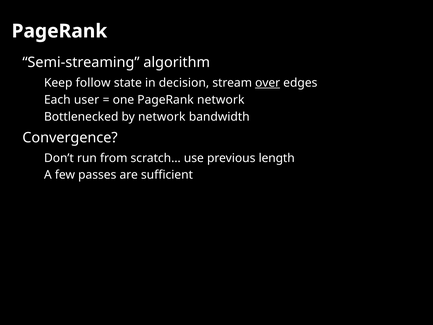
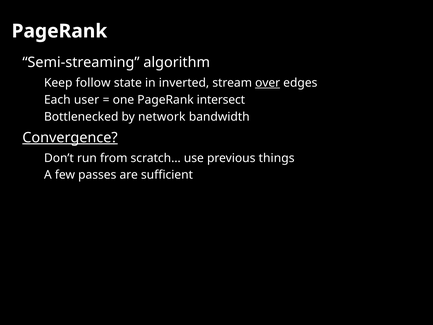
decision: decision -> inverted
PageRank network: network -> intersect
Convergence underline: none -> present
length: length -> things
